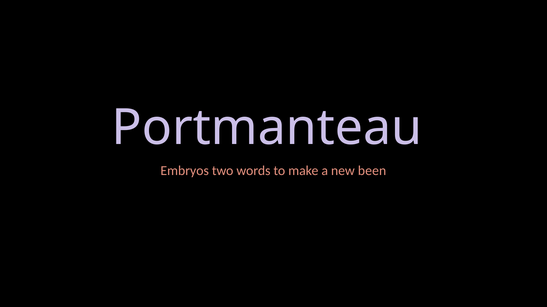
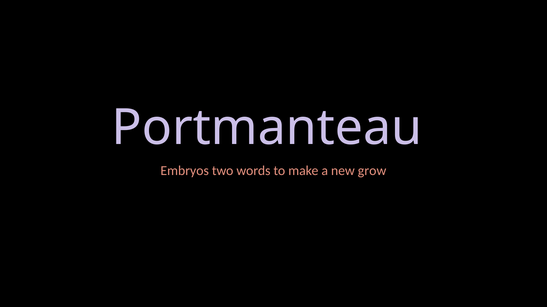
been: been -> grow
